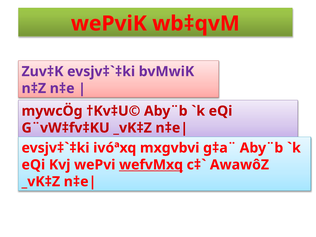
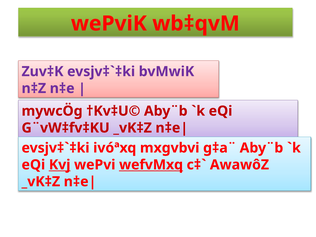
Kvj underline: none -> present
